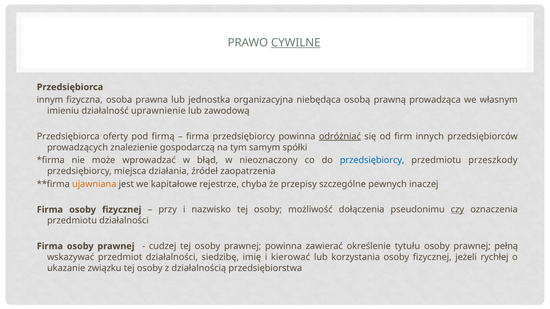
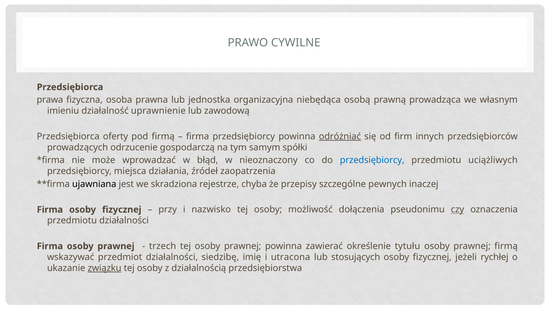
CYWILNE underline: present -> none
innym: innym -> prawa
znalezienie: znalezienie -> odrzucenie
przeszkody: przeszkody -> uciążliwych
ujawniana colour: orange -> black
kapitałowe: kapitałowe -> skradziona
cudzej: cudzej -> trzech
prawnej pełną: pełną -> firmą
kierować: kierować -> utracona
korzystania: korzystania -> stosujących
związku underline: none -> present
